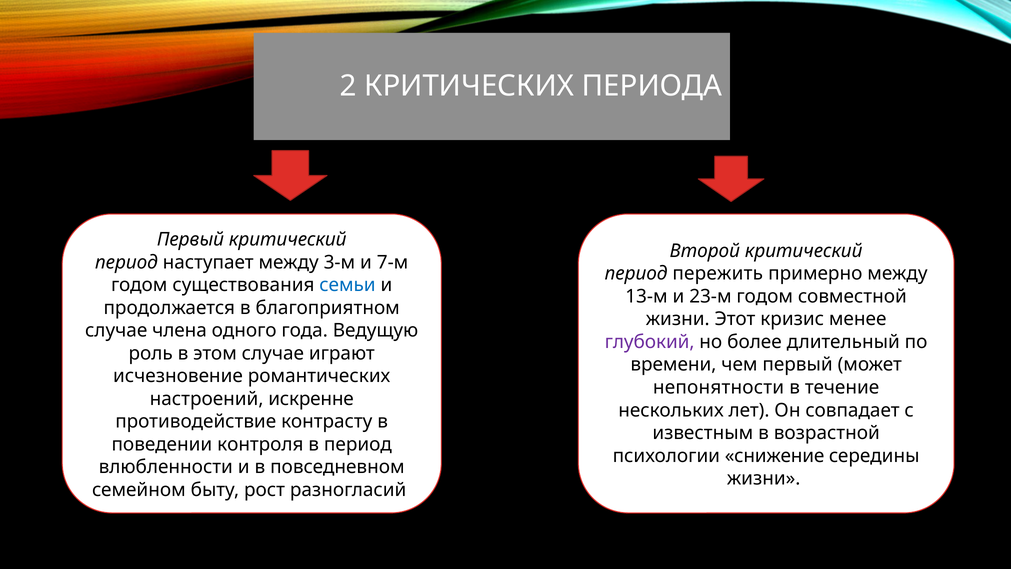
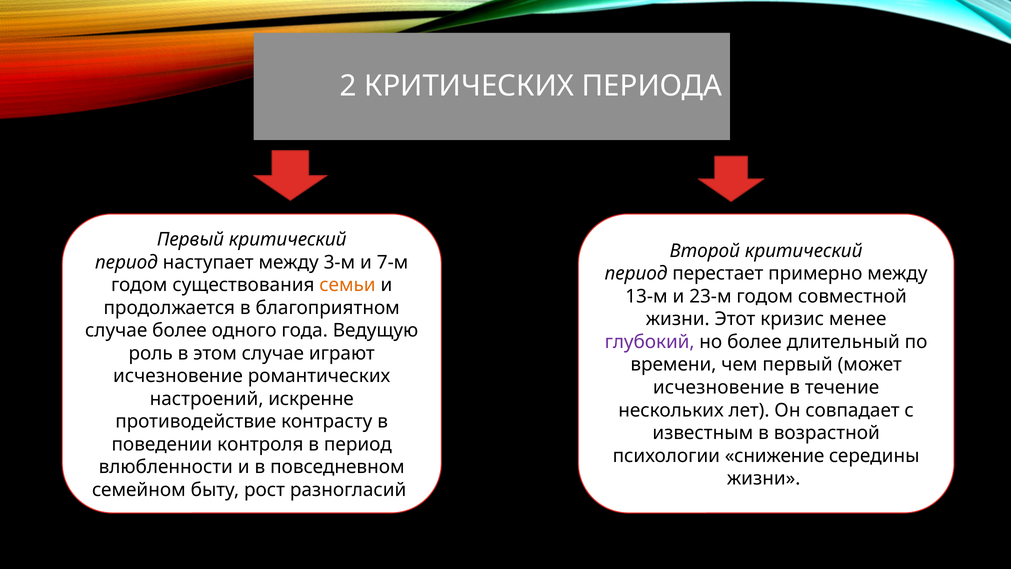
пережить: пережить -> перестает
семьи colour: blue -> orange
случае члена: члена -> более
непонятности at (719, 387): непонятности -> исчезновение
